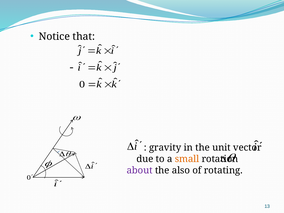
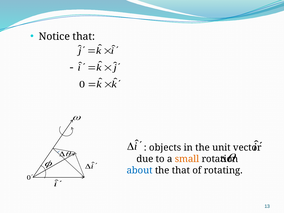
gravity: gravity -> objects
about colour: purple -> blue
the also: also -> that
